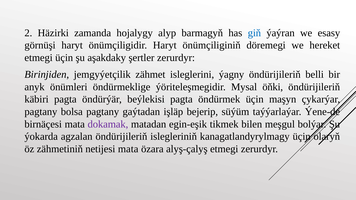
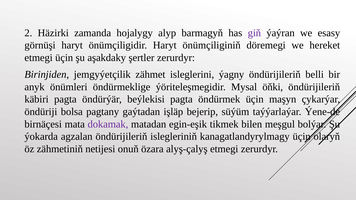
giň colour: blue -> purple
pagtany at (41, 112): pagtany -> öndüriji
netijesi mata: mata -> onuň
